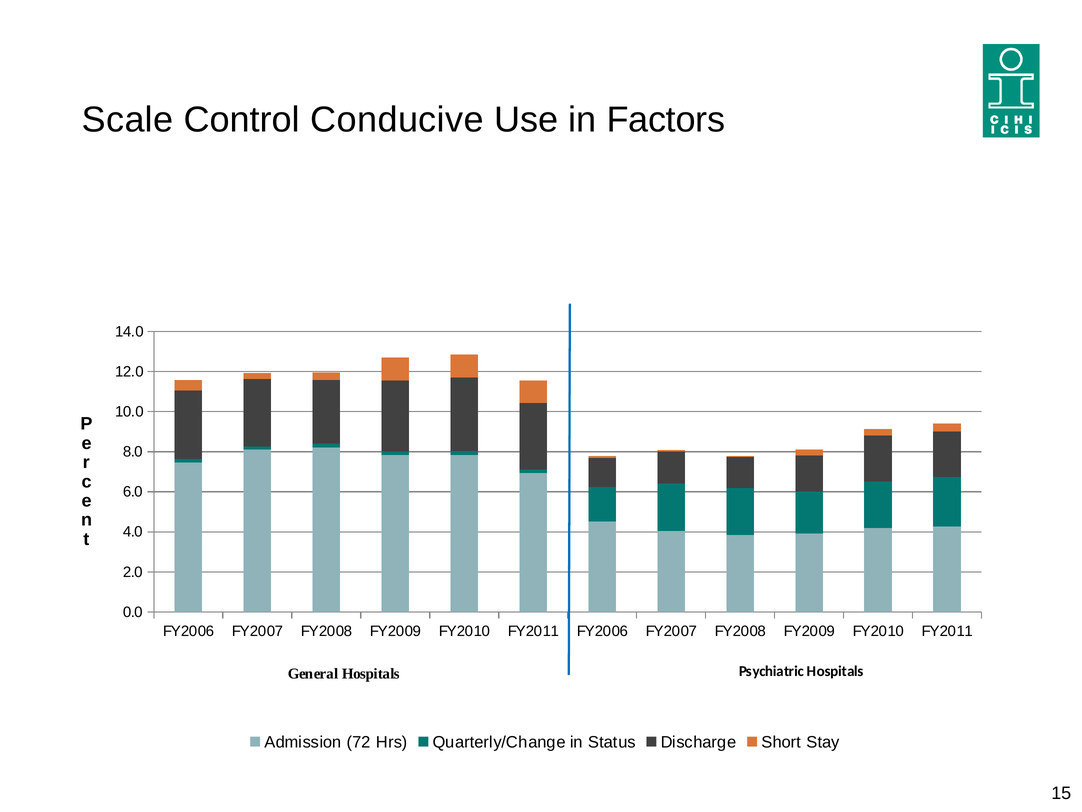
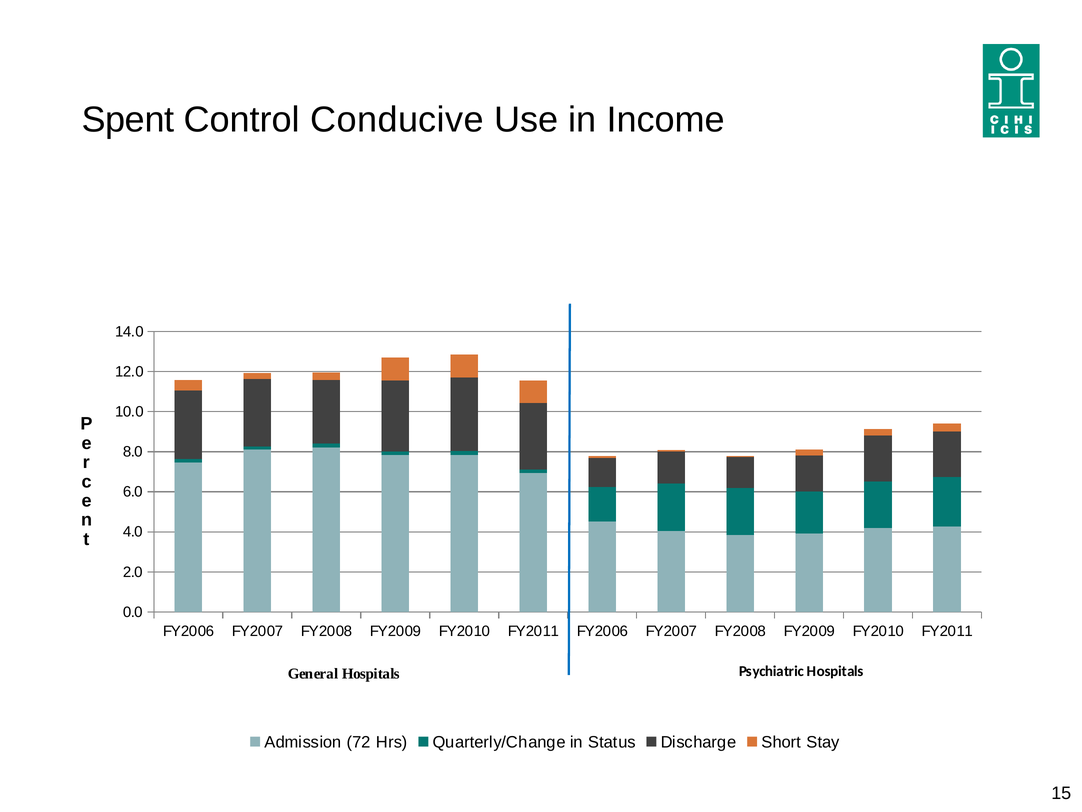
Scale: Scale -> Spent
Factors: Factors -> Income
